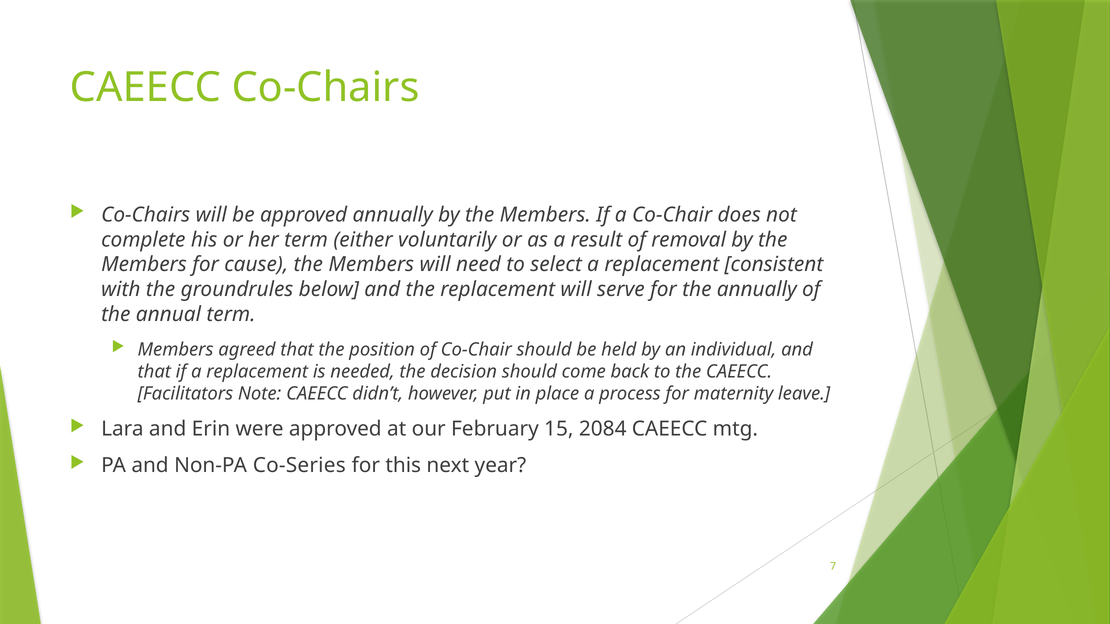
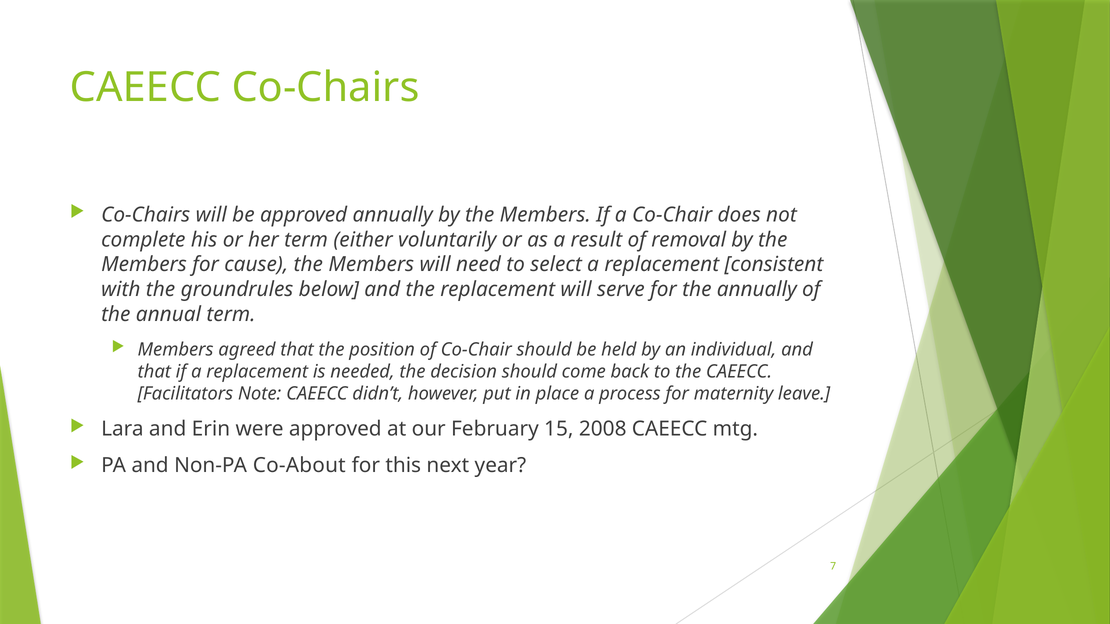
2084: 2084 -> 2008
Co-Series: Co-Series -> Co-About
